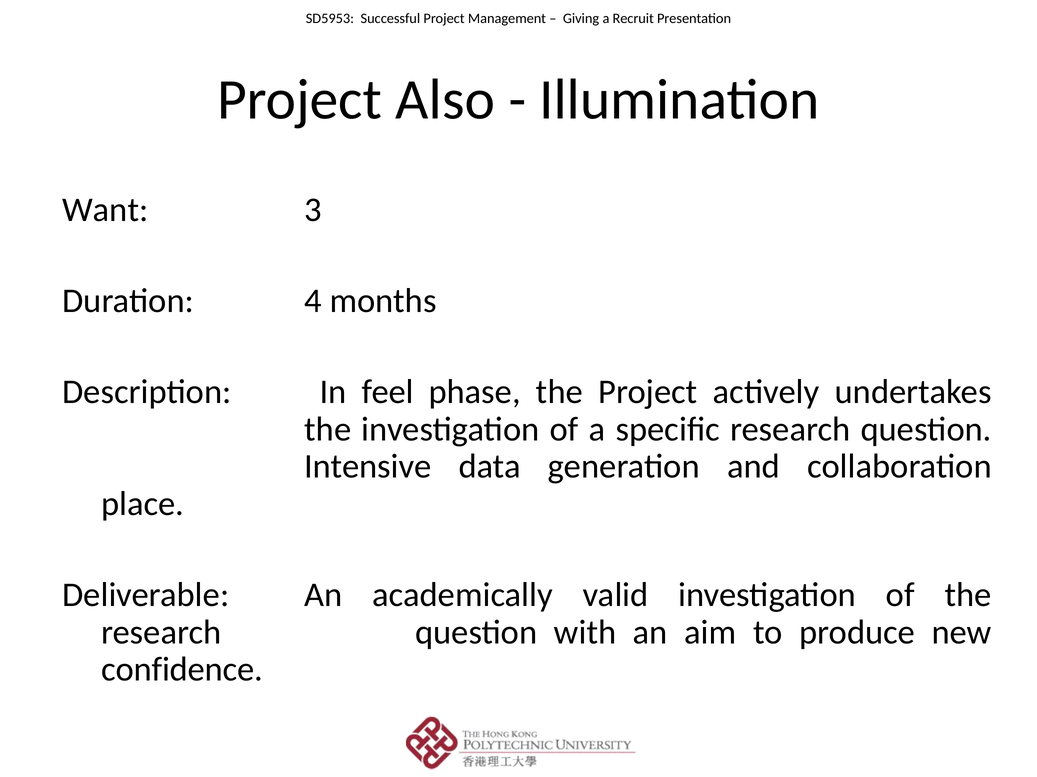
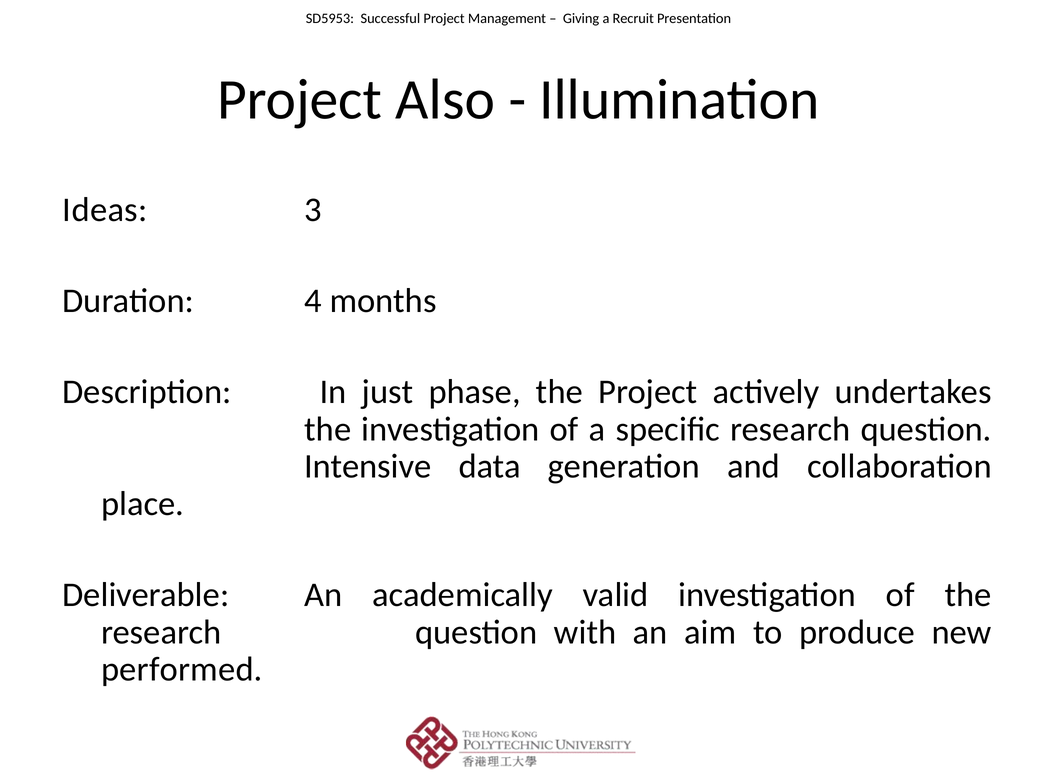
Want: Want -> Ideas
feel: feel -> just
confidence: confidence -> performed
